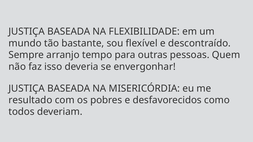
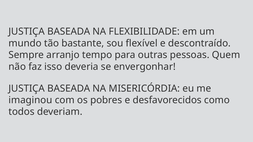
resultado: resultado -> imaginou
